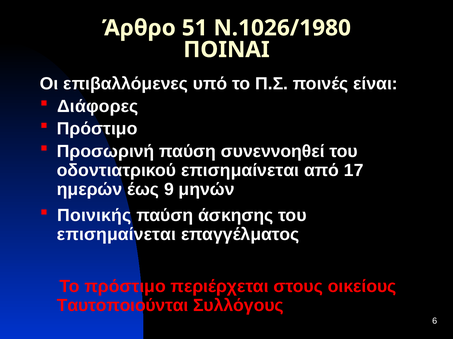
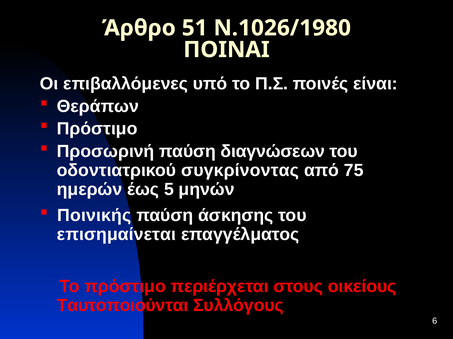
Διάφορες: Διάφορες -> Θεράπων
συνεννοηθεί: συνεννοηθεί -> διαγνώσεων
οδοντιατρικού επισημαίνεται: επισημαίνεται -> συγκρίνοντας
17: 17 -> 75
9: 9 -> 5
